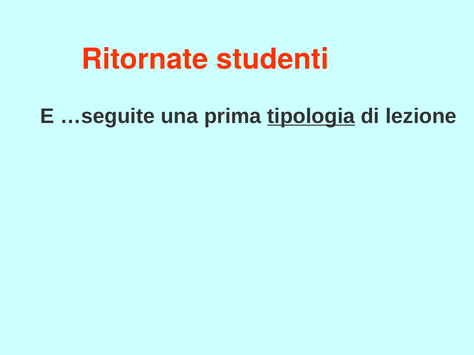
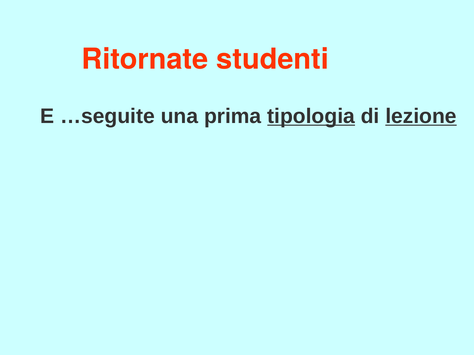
lezione underline: none -> present
